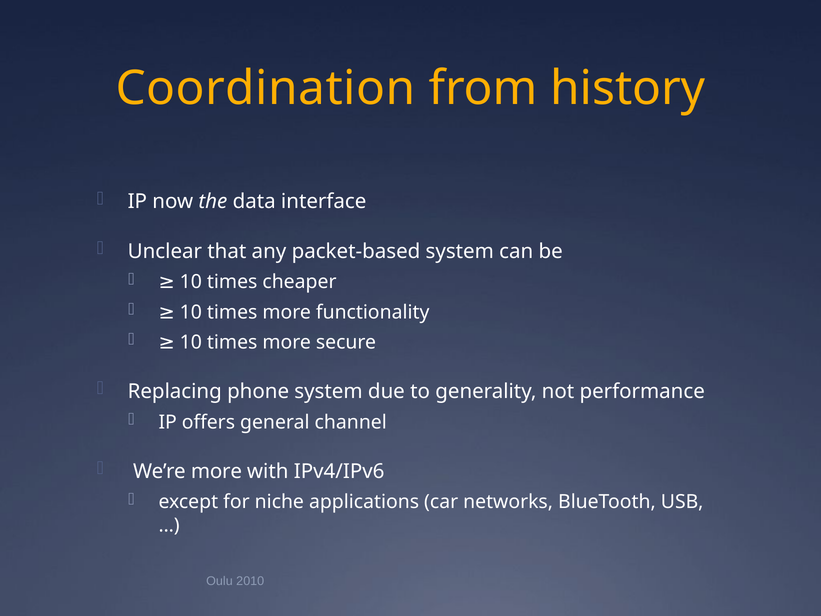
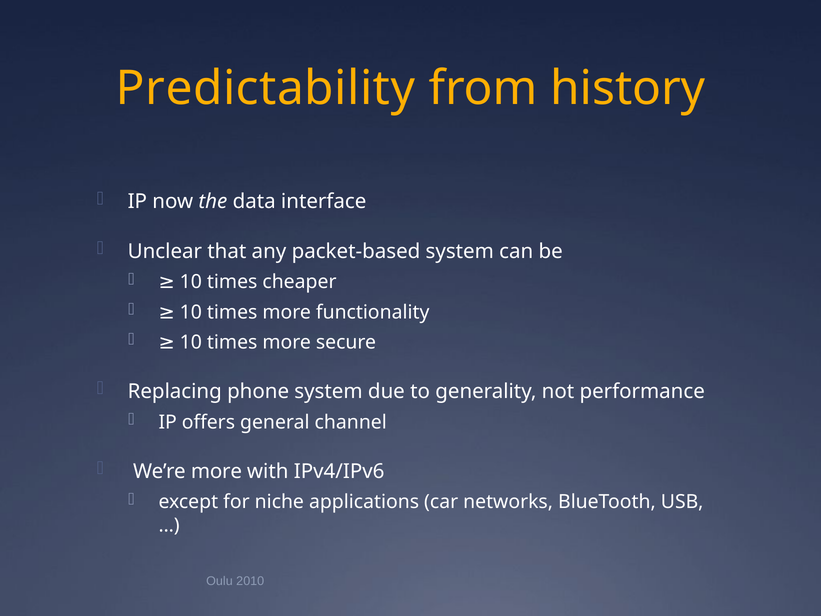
Coordination: Coordination -> Predictability
